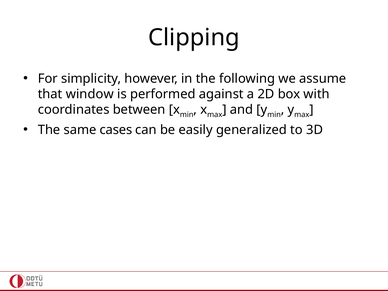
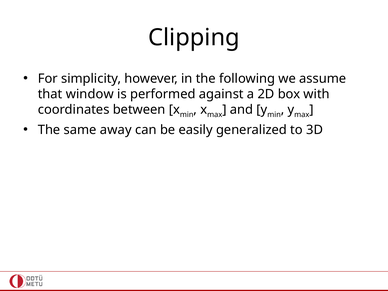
cases: cases -> away
